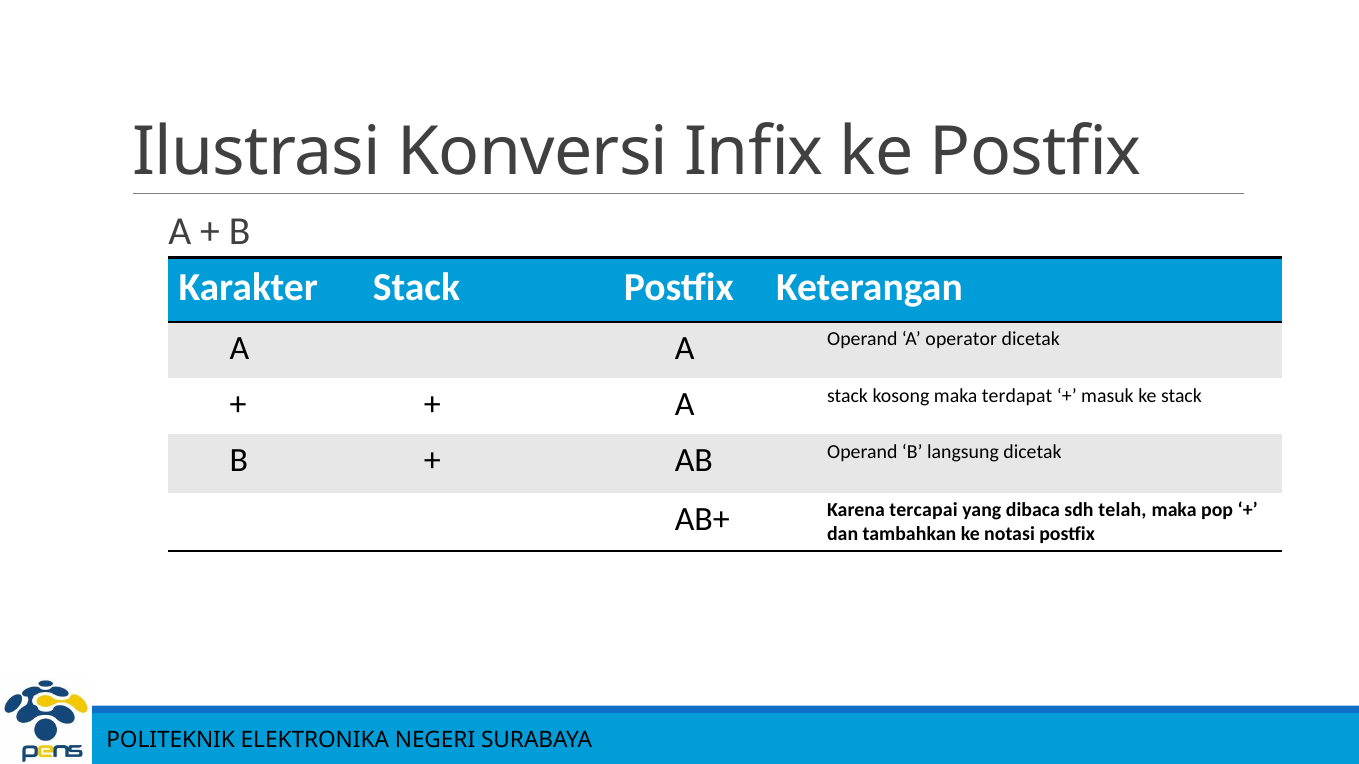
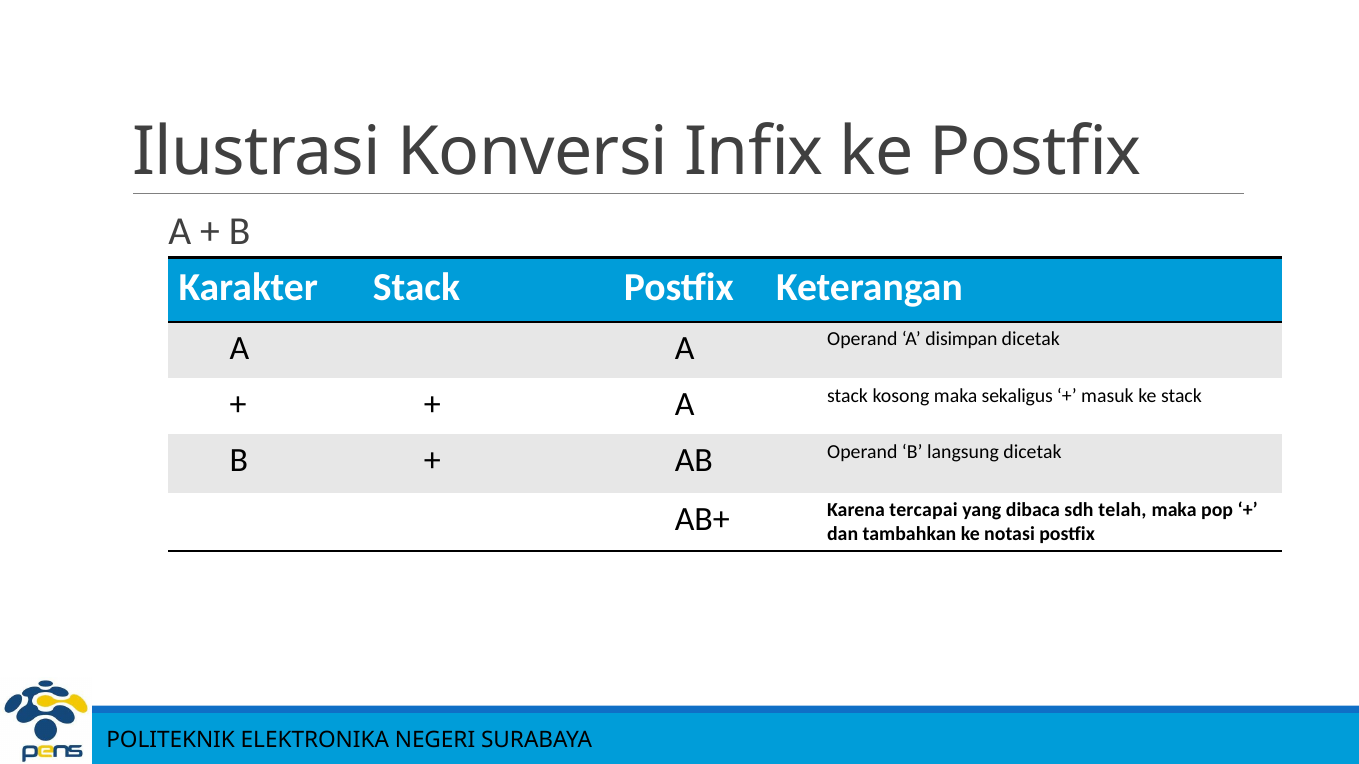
operator: operator -> disimpan
terdapat: terdapat -> sekaligus
